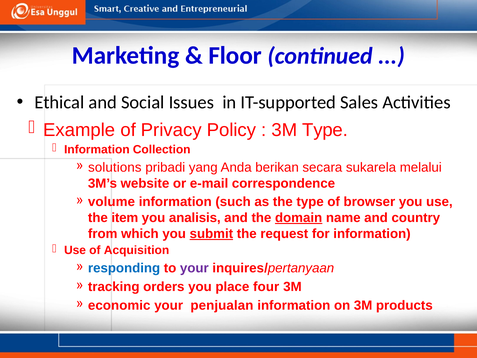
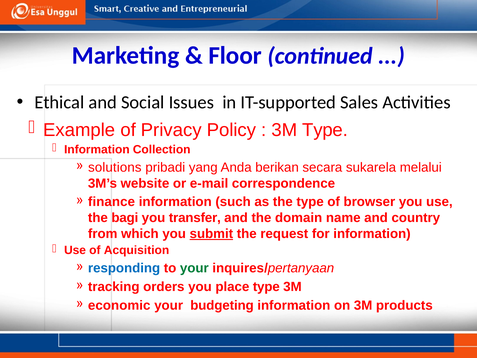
volume: volume -> finance
item: item -> bagi
analisis: analisis -> transfer
domain underline: present -> none
your at (194, 268) colour: purple -> green
place four: four -> type
penjualan: penjualan -> budgeting
